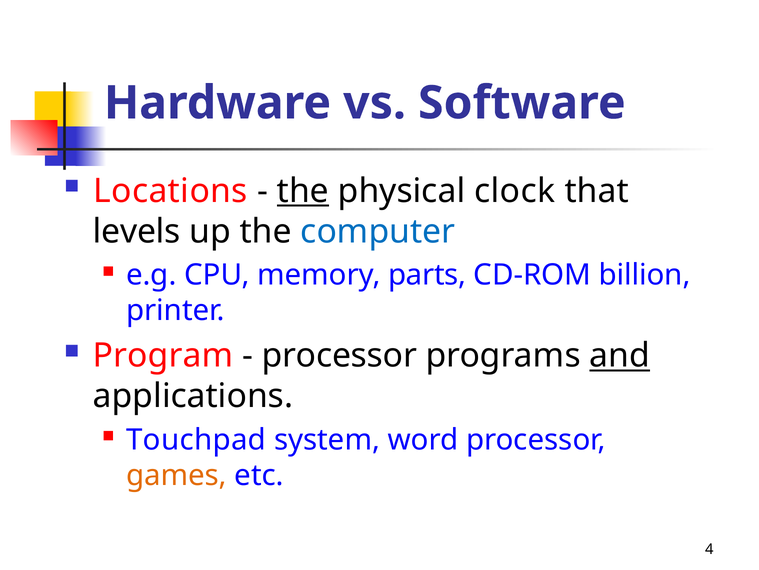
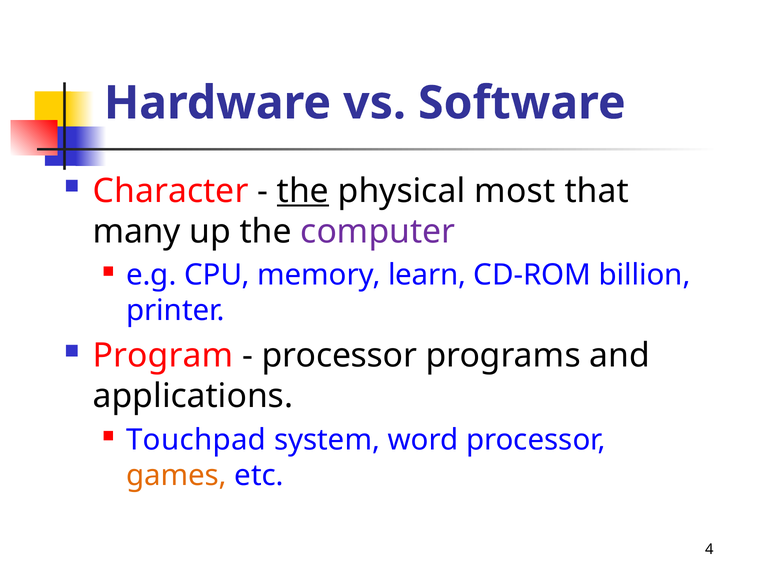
Locations: Locations -> Character
clock: clock -> most
levels: levels -> many
computer colour: blue -> purple
parts: parts -> learn
and underline: present -> none
